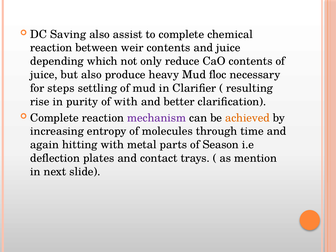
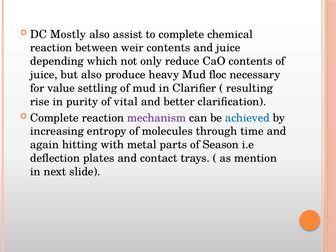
Saving: Saving -> Mostly
steps: steps -> value
of with: with -> vital
achieved colour: orange -> blue
